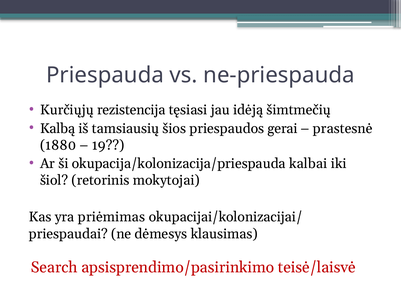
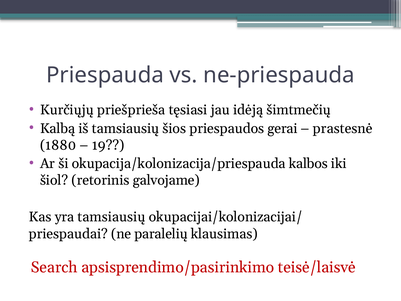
rezistencija: rezistencija -> priešprieša
kalbai: kalbai -> kalbos
mokytojai: mokytojai -> galvojame
yra priėmimas: priėmimas -> tamsiausių
dėmesys: dėmesys -> paralelių
